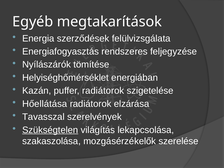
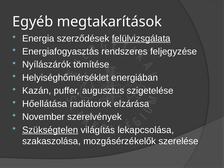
felülvizsgálata underline: none -> present
puffer radiátorok: radiátorok -> augusztus
Tavasszal: Tavasszal -> November
